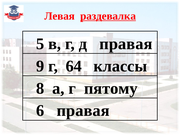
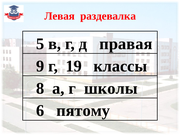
раздевалка underline: present -> none
64: 64 -> 19
пятому: пятому -> школы
6 правая: правая -> пятому
